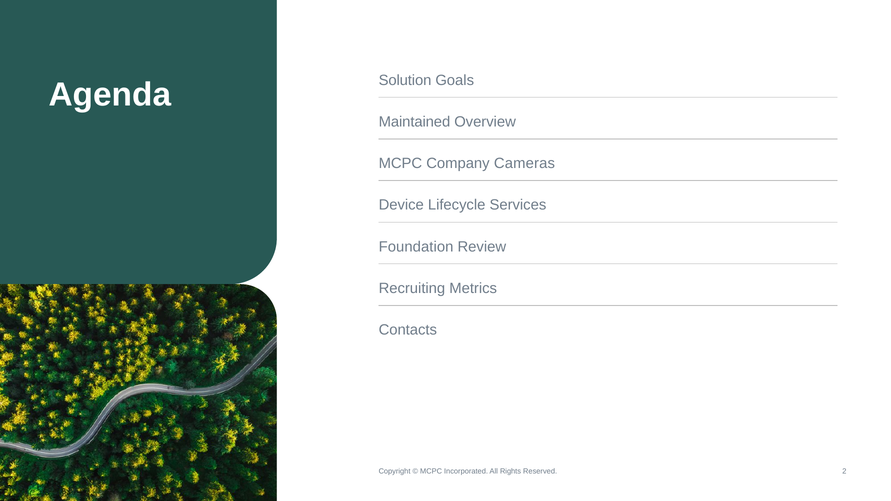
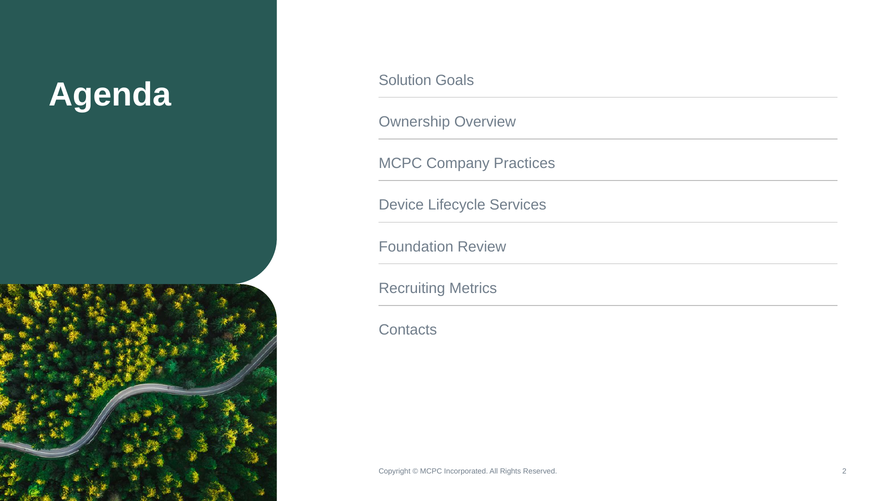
Maintained: Maintained -> Ownership
Cameras: Cameras -> Practices
